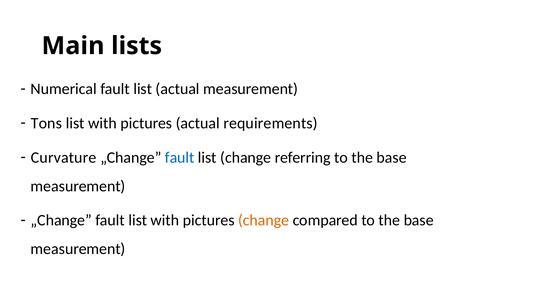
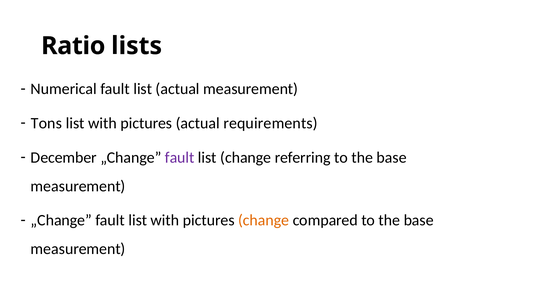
Main: Main -> Ratio
Curvature: Curvature -> December
fault at (180, 157) colour: blue -> purple
